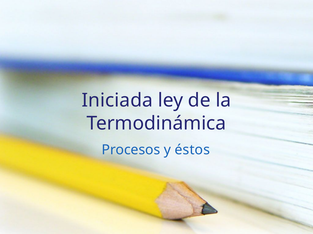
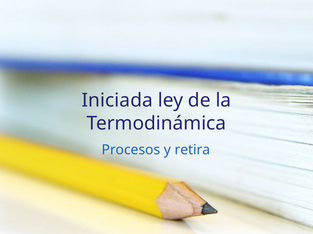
éstos: éstos -> retira
